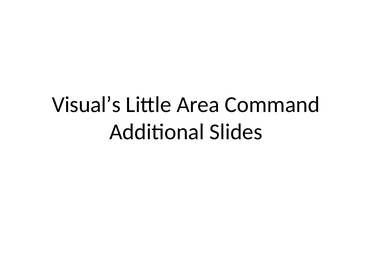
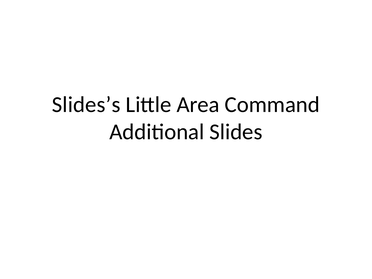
Visual’s: Visual’s -> Slides’s
